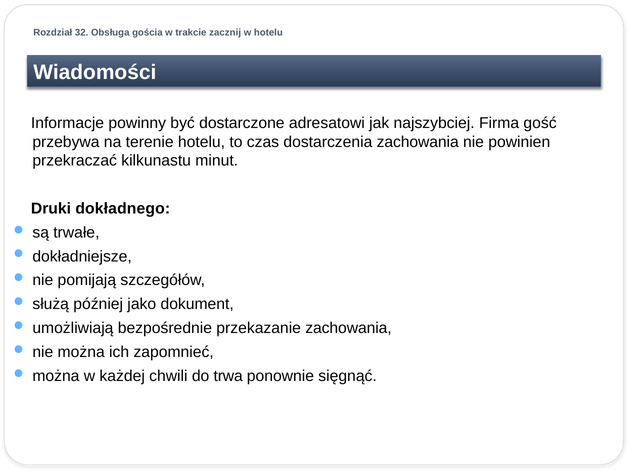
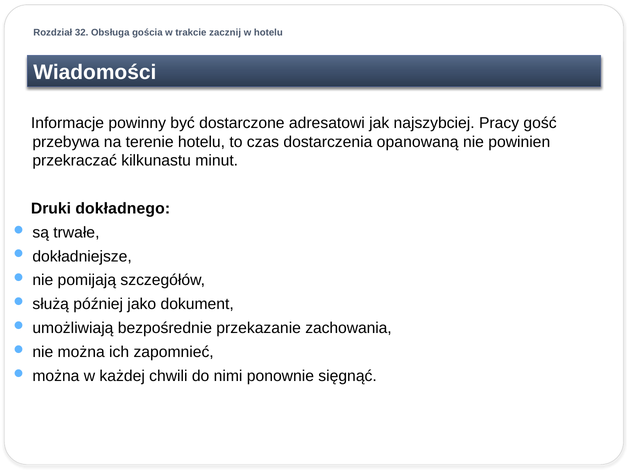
Firma: Firma -> Pracy
dostarczenia zachowania: zachowania -> opanowaną
trwa: trwa -> nimi
